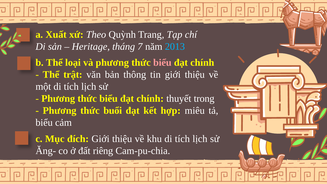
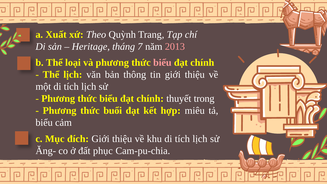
2013 colour: light blue -> pink
Thể trật: trật -> lịch
riêng: riêng -> phục
